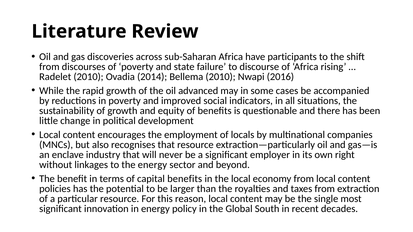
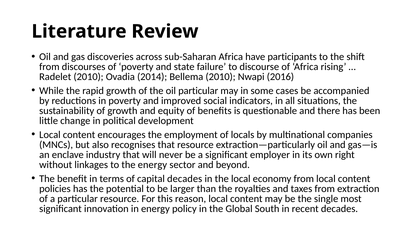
oil advanced: advanced -> particular
capital benefits: benefits -> decades
